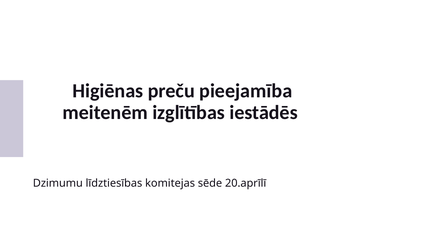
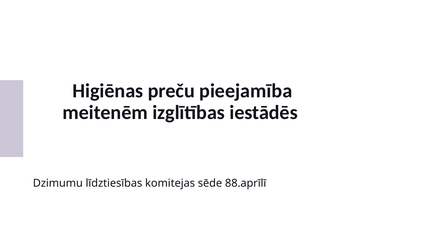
20.aprīlī: 20.aprīlī -> 88.aprīlī
